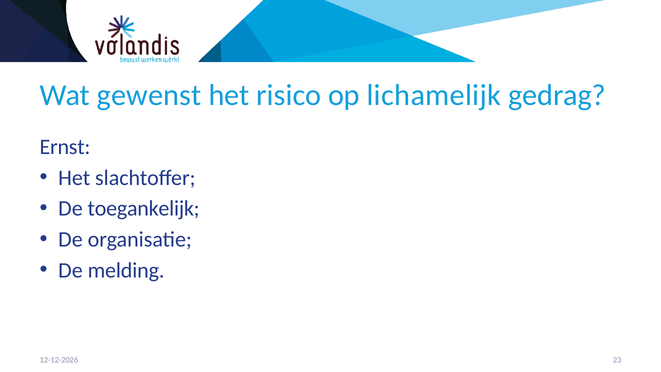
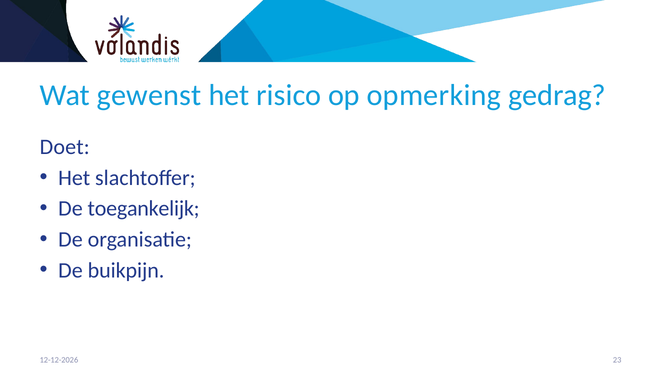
lichamelijk: lichamelijk -> opmerking
Ernst: Ernst -> Doet
melding: melding -> buikpijn
